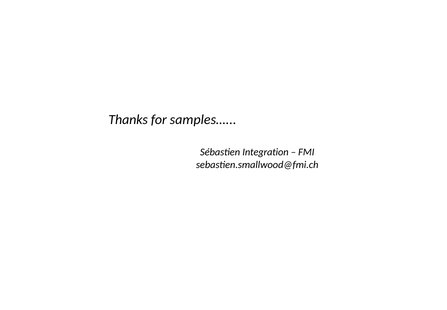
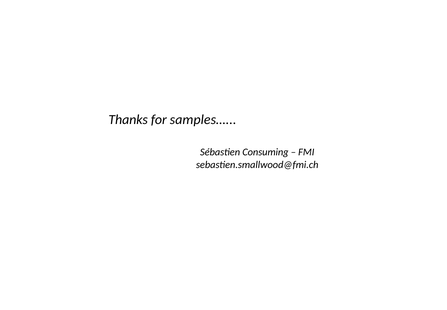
Integration: Integration -> Consuming
